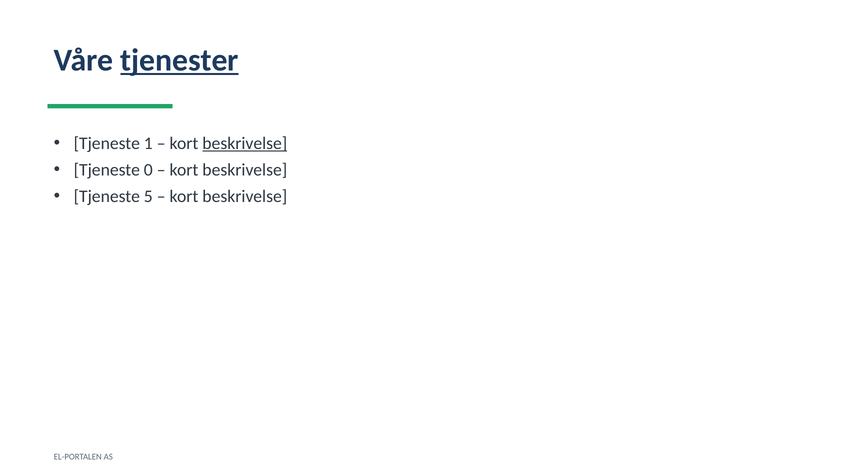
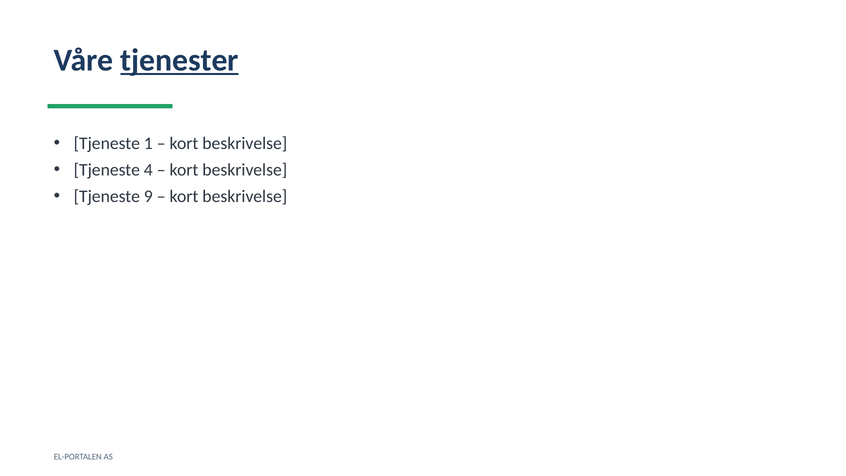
beskrivelse at (245, 143) underline: present -> none
0: 0 -> 4
5: 5 -> 9
